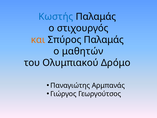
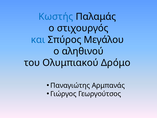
και colour: orange -> blue
Σπύρος Παλαμάς: Παλαμάς -> Μεγάλου
μαθητών: μαθητών -> αληθινού
